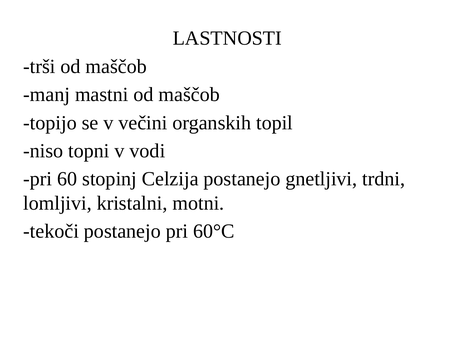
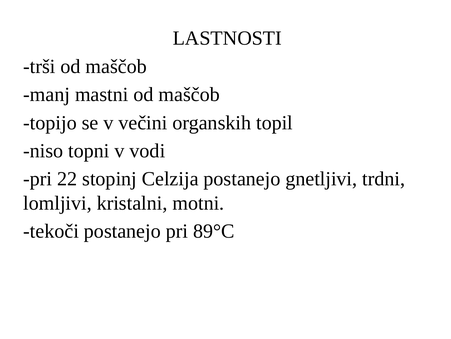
60: 60 -> 22
60°C: 60°C -> 89°C
